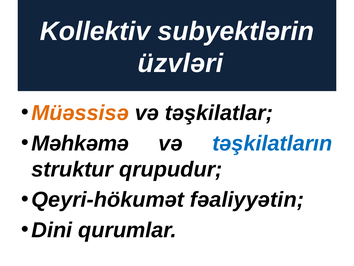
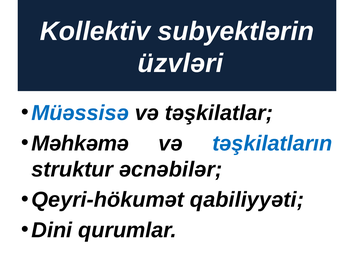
Müəssisə colour: orange -> blue
qrupudur: qrupudur -> əcnəbilər
fəaliyyətin: fəaliyyətin -> qabiliyyəti
